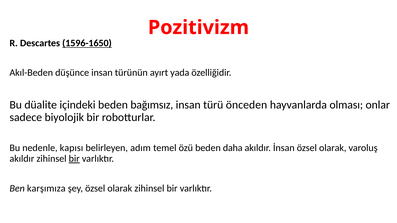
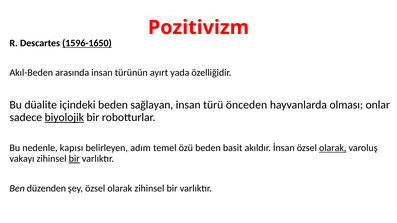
düşünce: düşünce -> arasında
bağımsız: bağımsız -> sağlayan
biyolojik underline: none -> present
daha: daha -> basit
olarak at (333, 148) underline: none -> present
akıldır at (22, 159): akıldır -> vakayı
karşımıza: karşımıza -> düzenden
